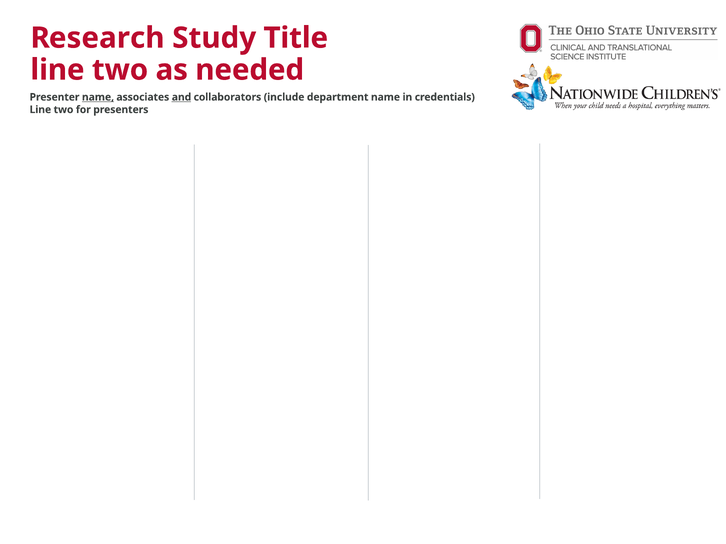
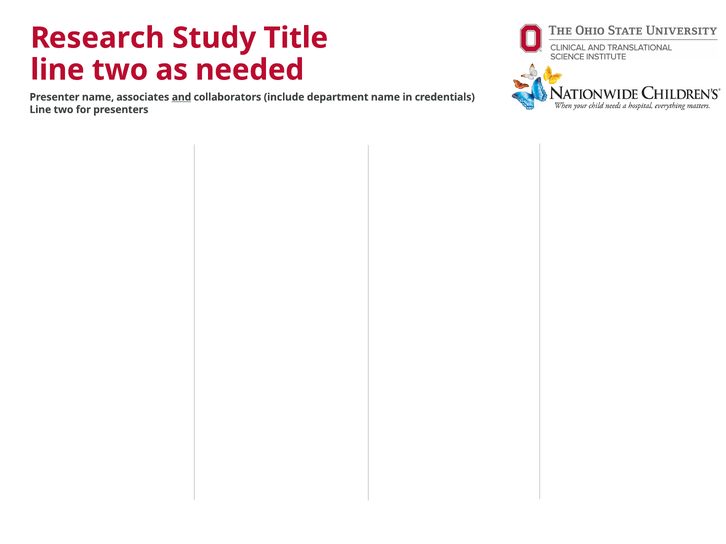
name at (98, 97) underline: present -> none
